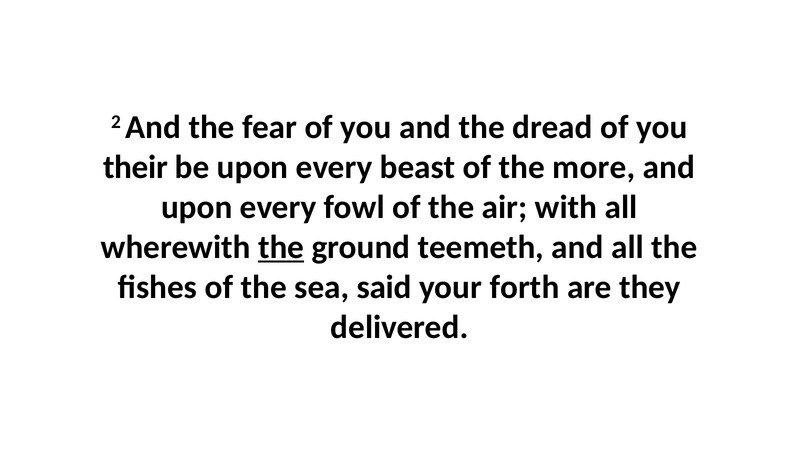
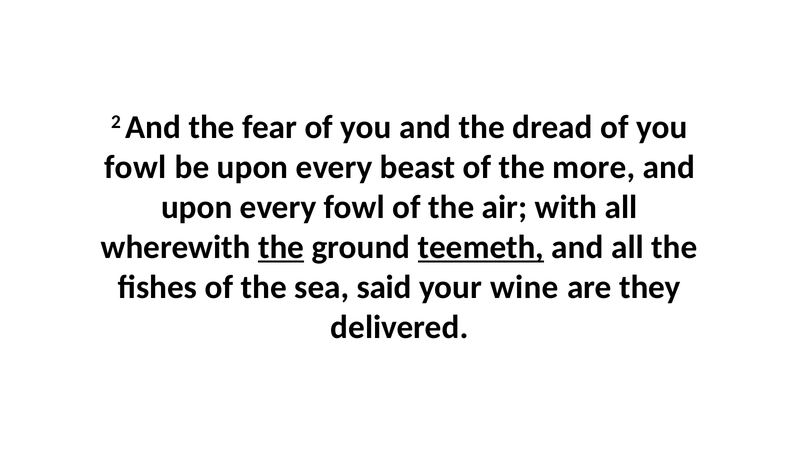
their at (136, 167): their -> fowl
teemeth underline: none -> present
forth: forth -> wine
